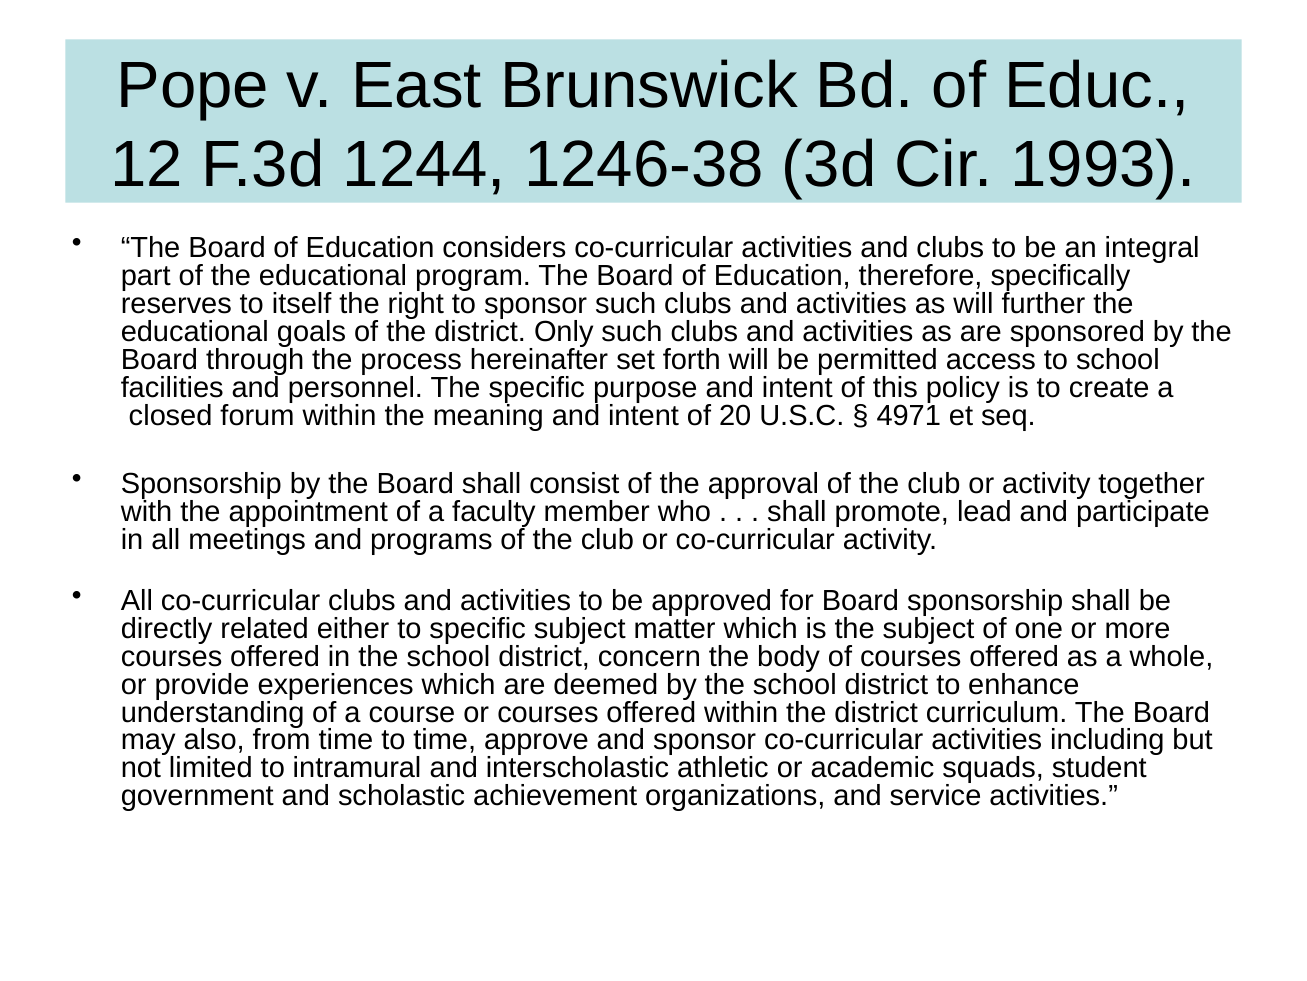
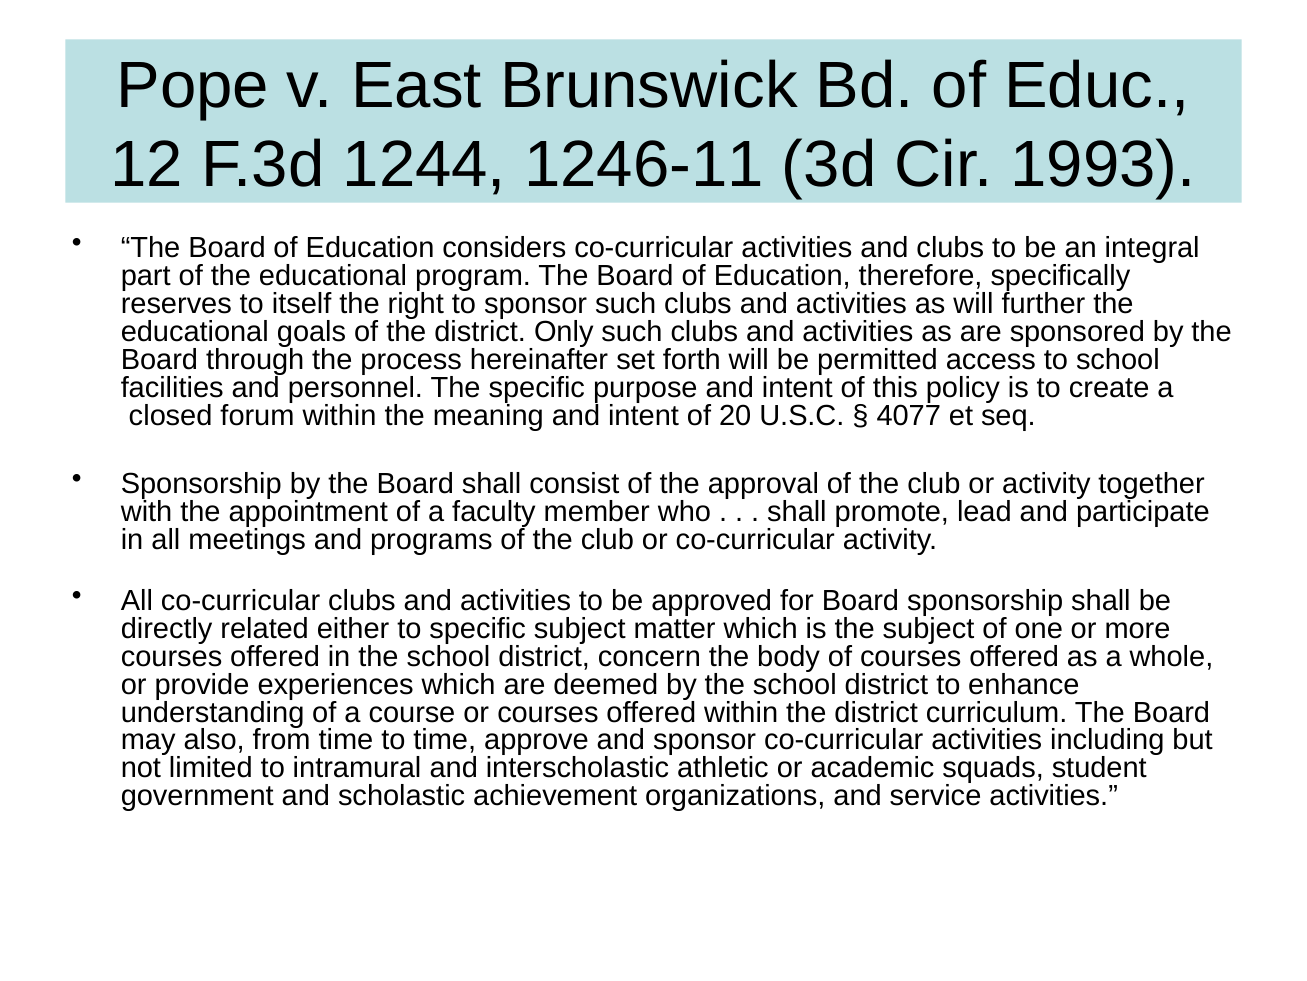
1246-38: 1246-38 -> 1246-11
4971: 4971 -> 4077
